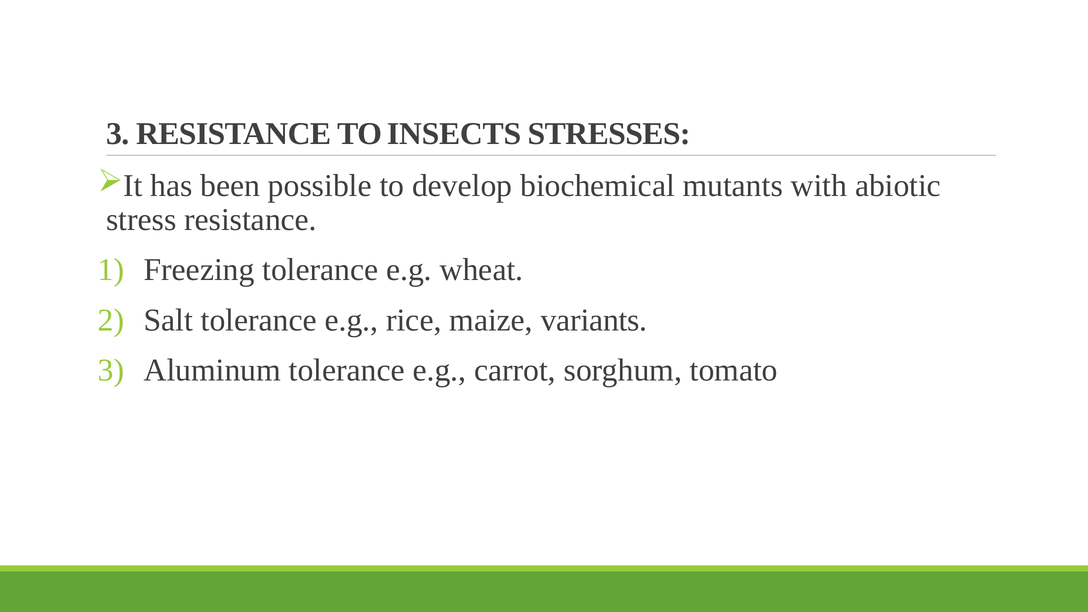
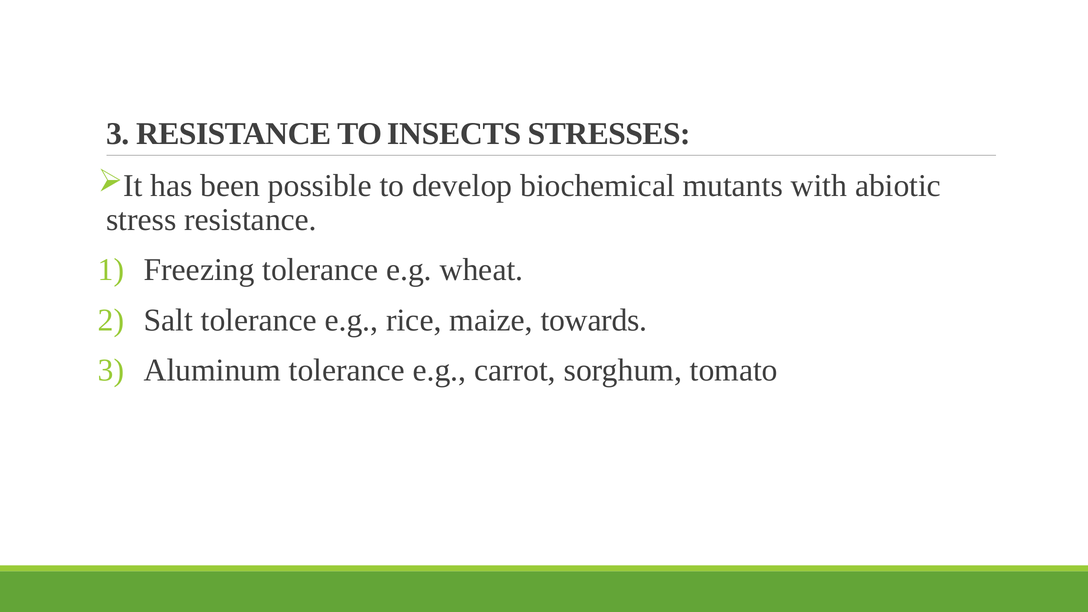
variants: variants -> towards
